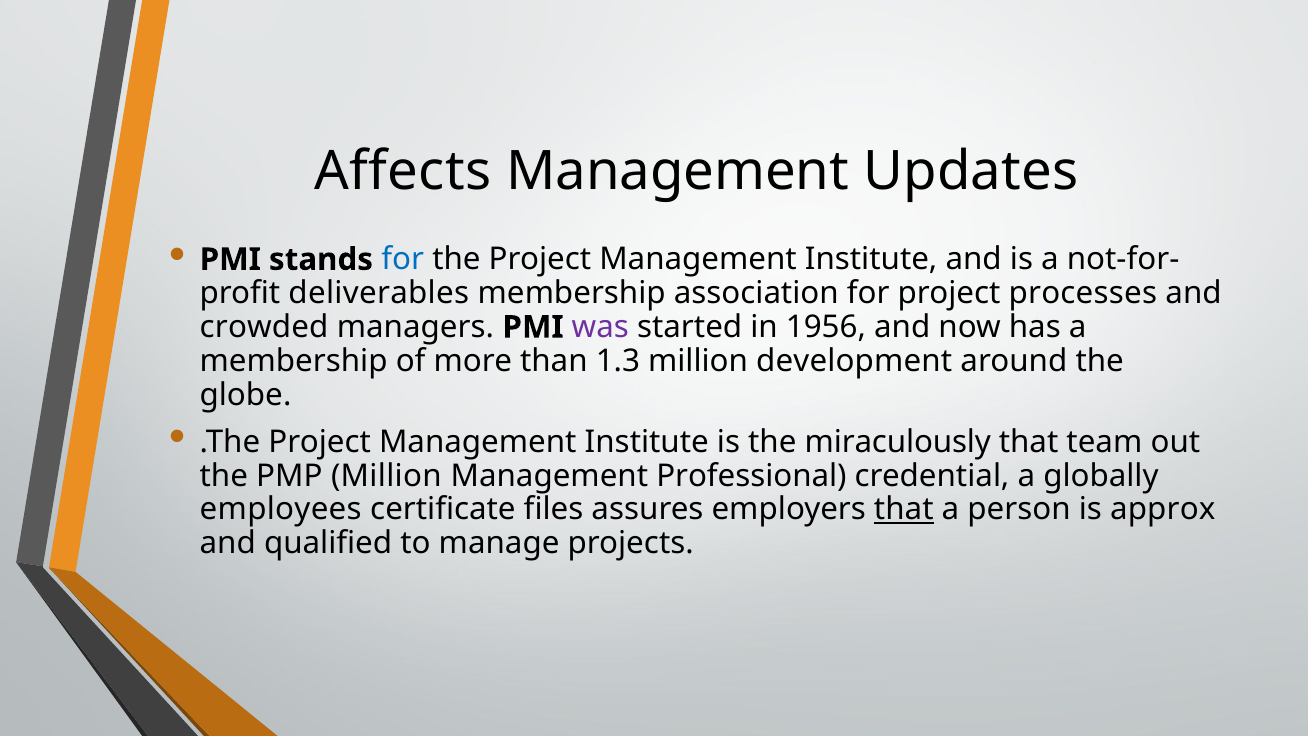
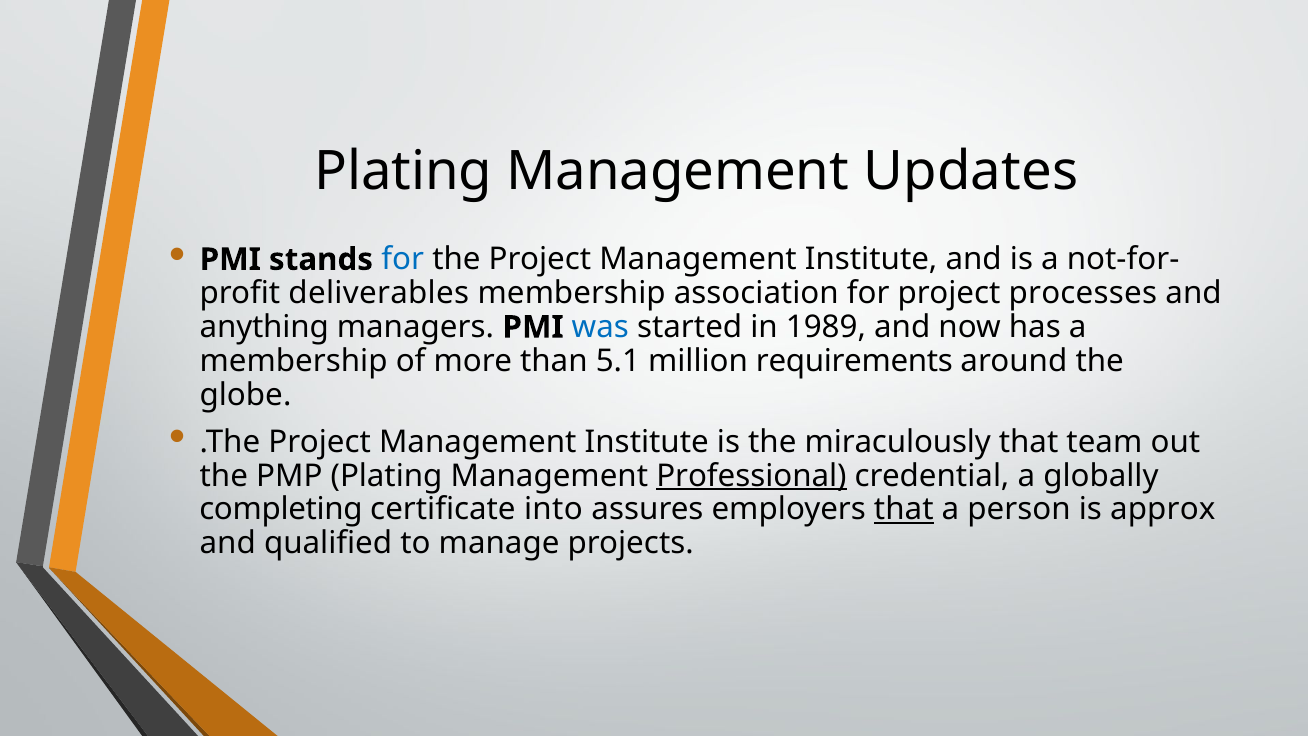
Affects at (403, 171): Affects -> Plating
crowded: crowded -> anything
was colour: purple -> blue
1956: 1956 -> 1989
1.3: 1.3 -> 5.1
development: development -> requirements
PMP Million: Million -> Plating
Professional underline: none -> present
employees: employees -> completing
files: files -> into
